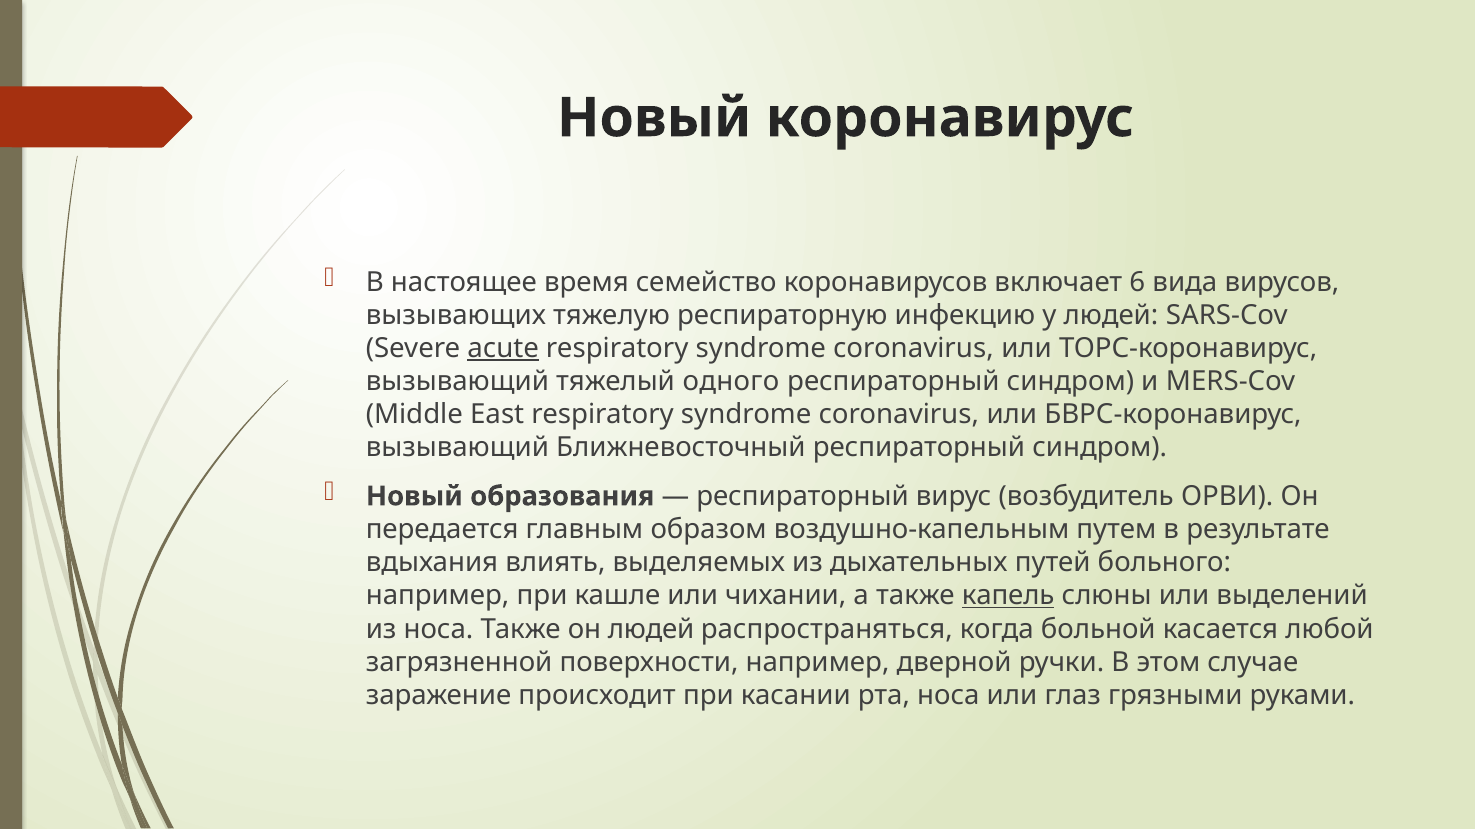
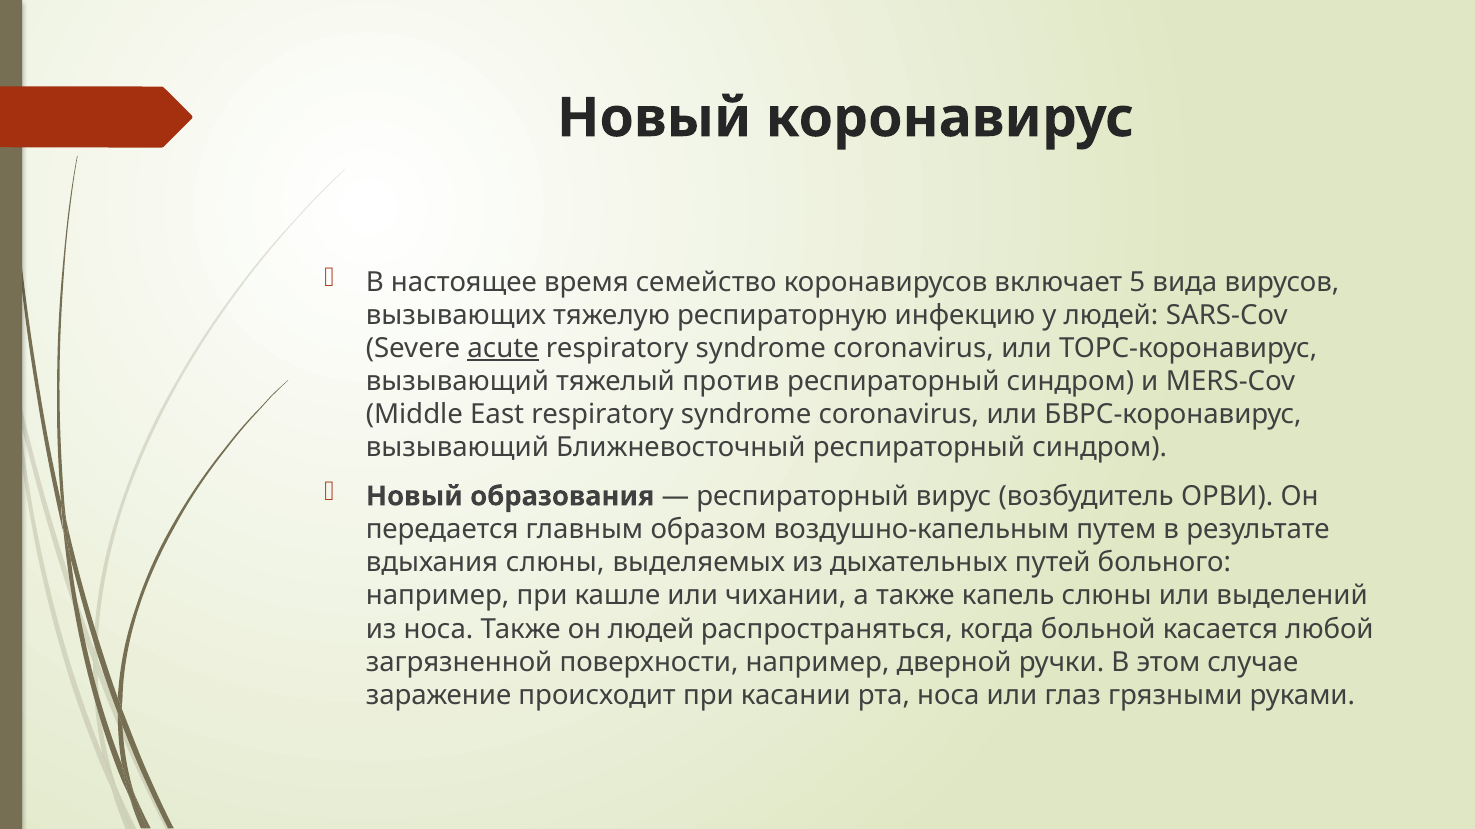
6: 6 -> 5
одного: одного -> против
вдыхания влиять: влиять -> слюны
капель underline: present -> none
